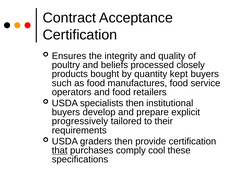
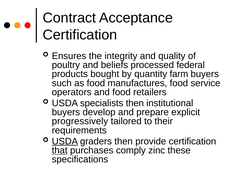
closely: closely -> federal
kept: kept -> farm
USDA at (65, 141) underline: none -> present
cool: cool -> zinc
